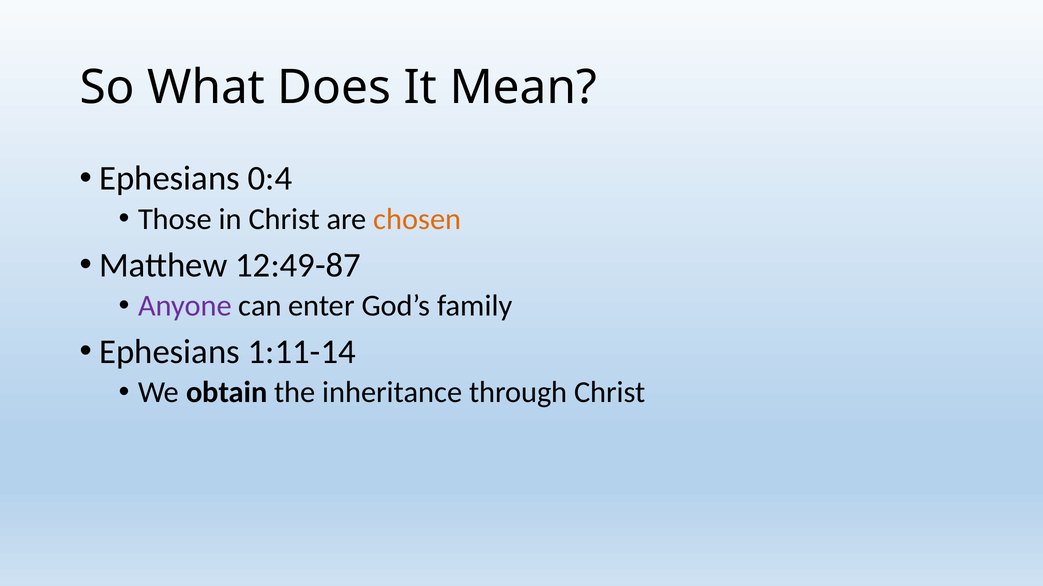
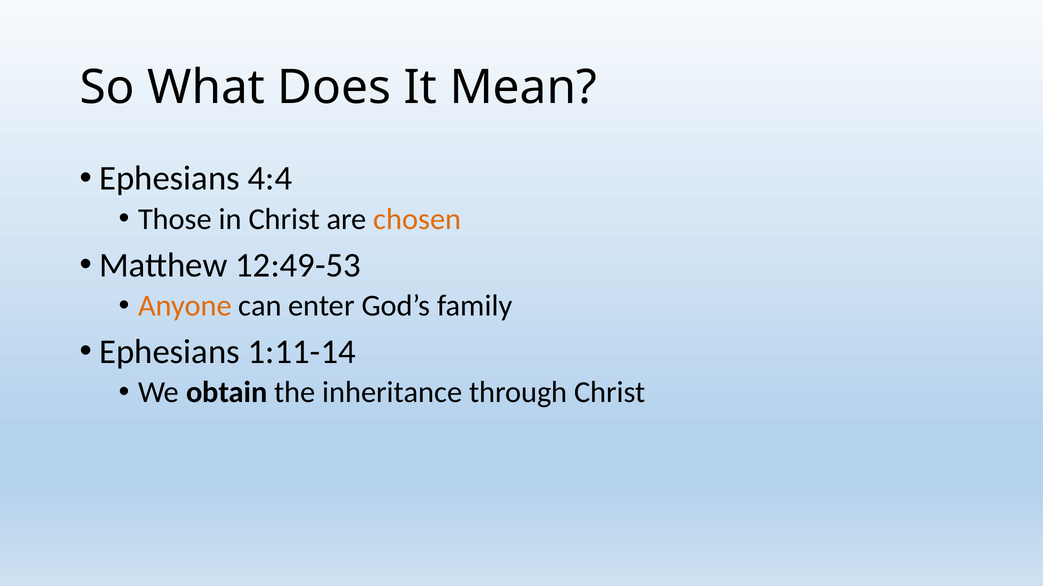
0:4: 0:4 -> 4:4
12:49-87: 12:49-87 -> 12:49-53
Anyone colour: purple -> orange
